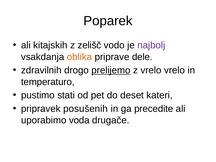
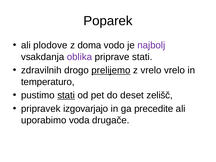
kitajskih: kitajskih -> plodove
zelišč: zelišč -> doma
oblika colour: orange -> purple
priprave dele: dele -> stati
stati at (66, 95) underline: none -> present
kateri: kateri -> zelišč
posušenih: posušenih -> izgovarjajo
